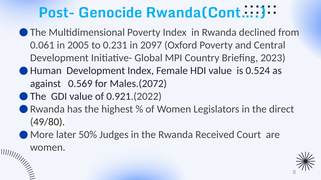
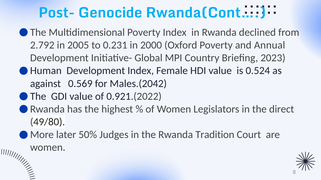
0.061: 0.061 -> 2.792
2097: 2097 -> 2000
Central: Central -> Annual
Males.(2072: Males.(2072 -> Males.(2042
Received: Received -> Tradition
